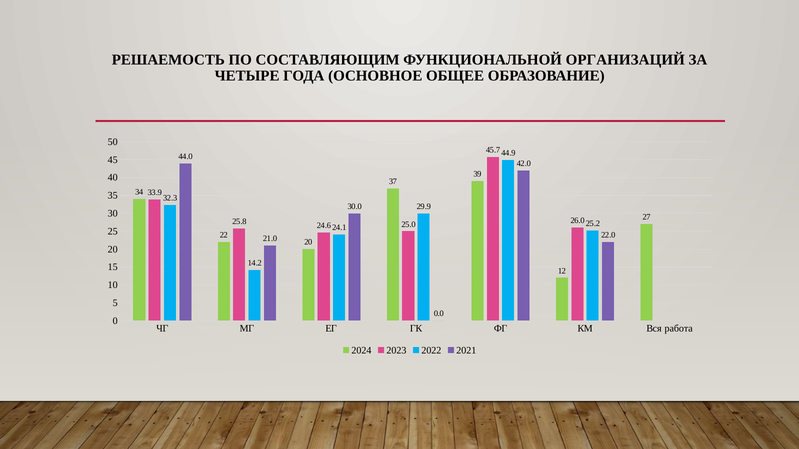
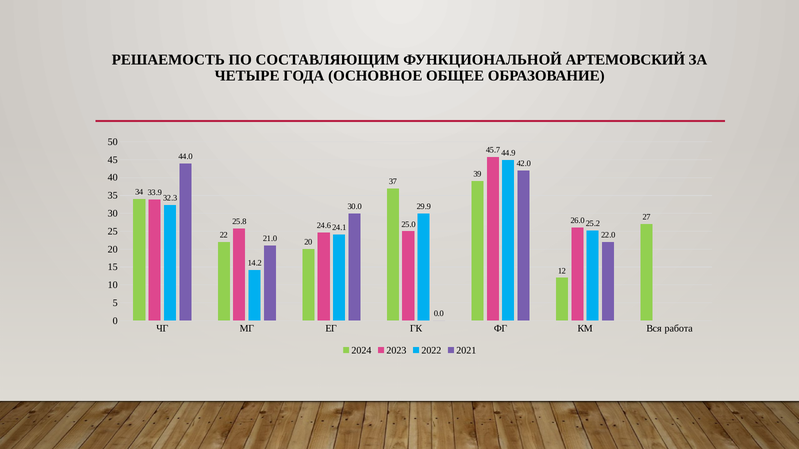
ОРГАНИЗАЦИЙ: ОРГАНИЗАЦИЙ -> АРТЕМОВСКИЙ
